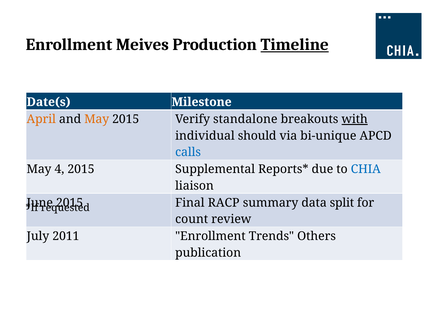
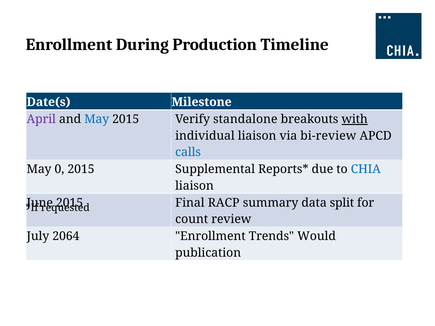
Meives: Meives -> During
Timeline underline: present -> none
April colour: orange -> purple
May at (97, 119) colour: orange -> blue
individual should: should -> liaison
bi-unique: bi-unique -> bi-review
4: 4 -> 0
2011: 2011 -> 2064
Others: Others -> Would
